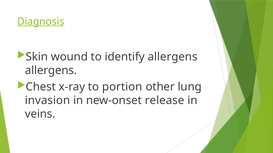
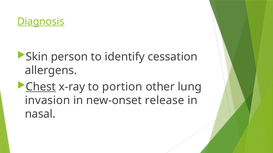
wound: wound -> person
identify allergens: allergens -> cessation
Chest underline: none -> present
veins: veins -> nasal
